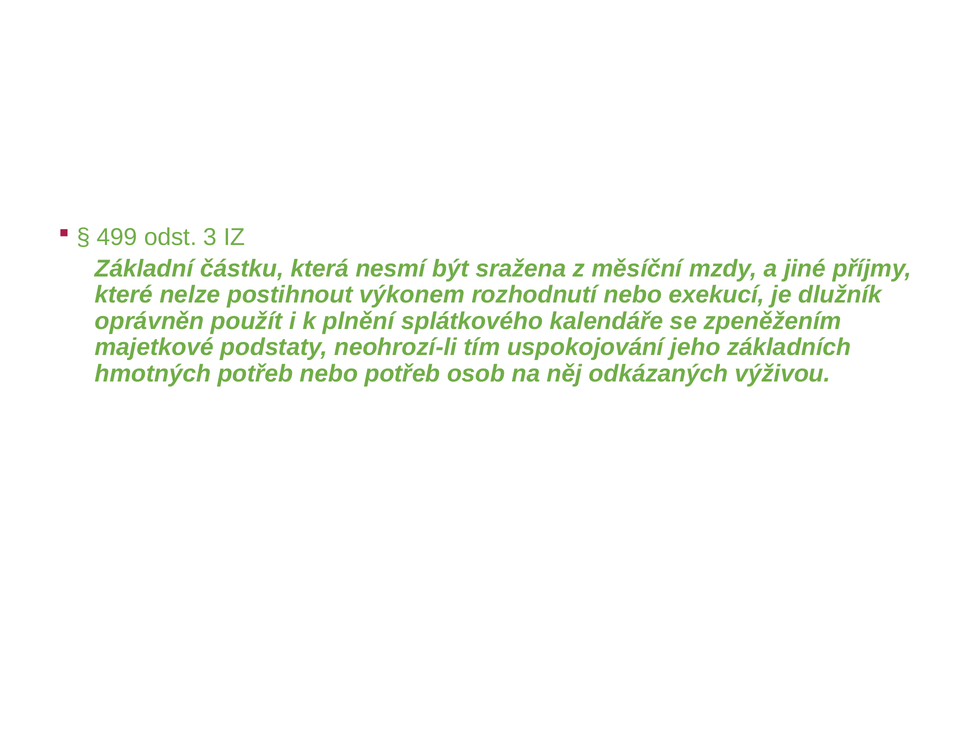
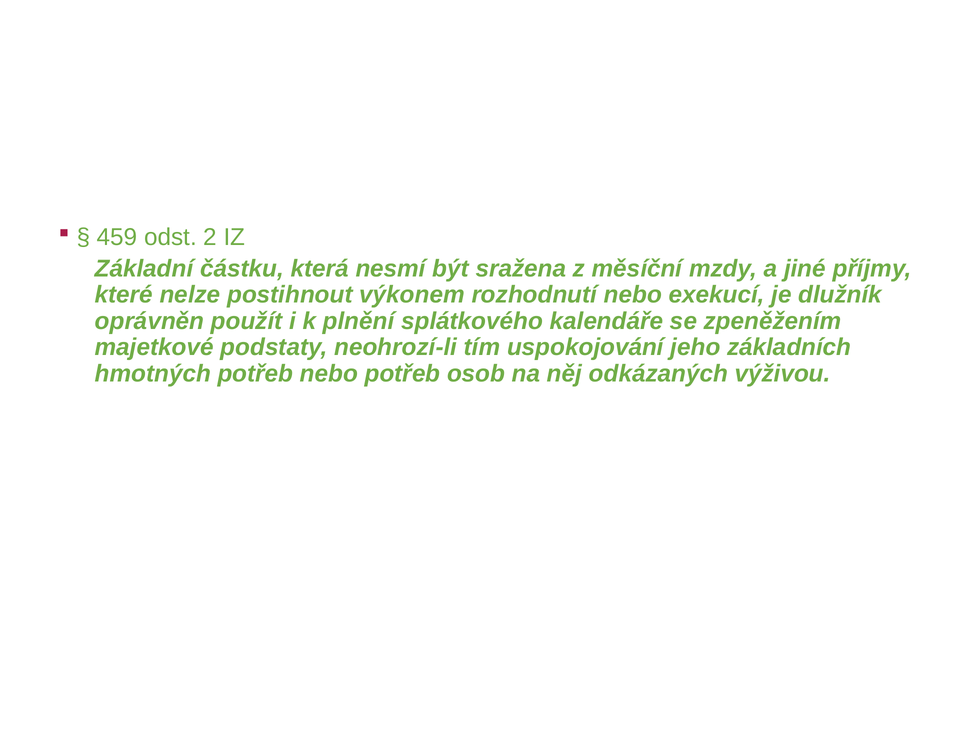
499: 499 -> 459
3: 3 -> 2
